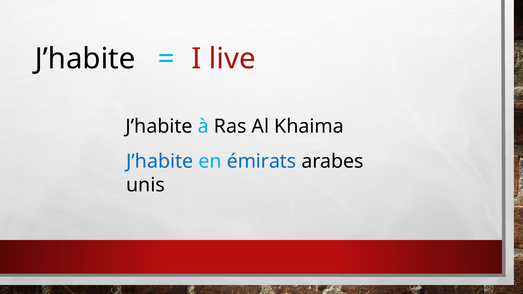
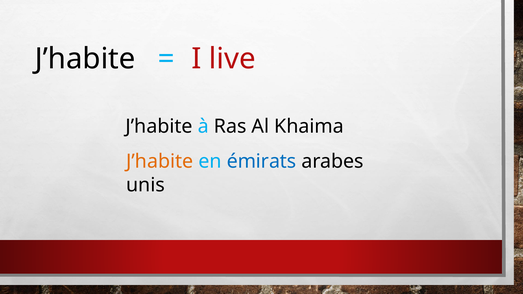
J’habite at (160, 162) colour: blue -> orange
